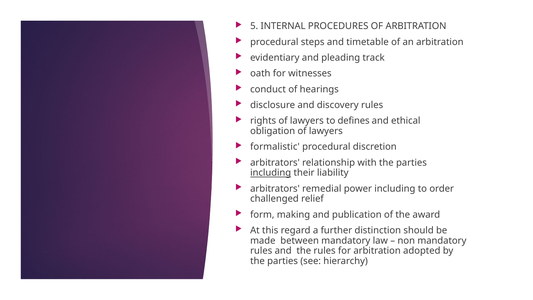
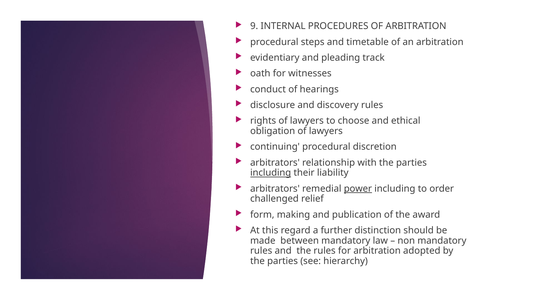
5: 5 -> 9
defines: defines -> choose
formalistic: formalistic -> continuing
power underline: none -> present
